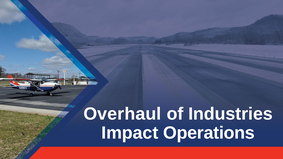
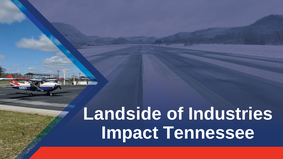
Overhaul: Overhaul -> Landside
Operations: Operations -> Tennessee
